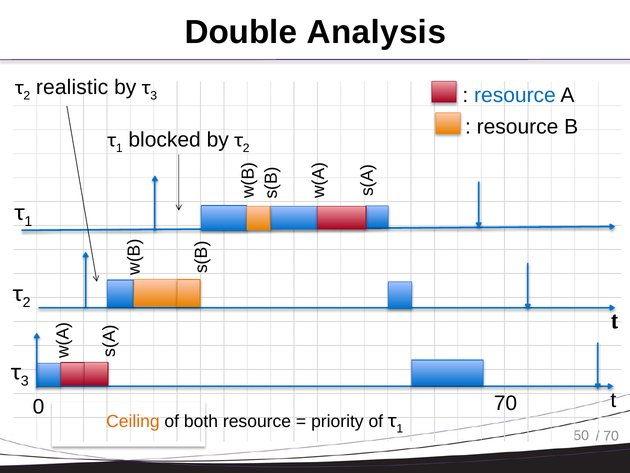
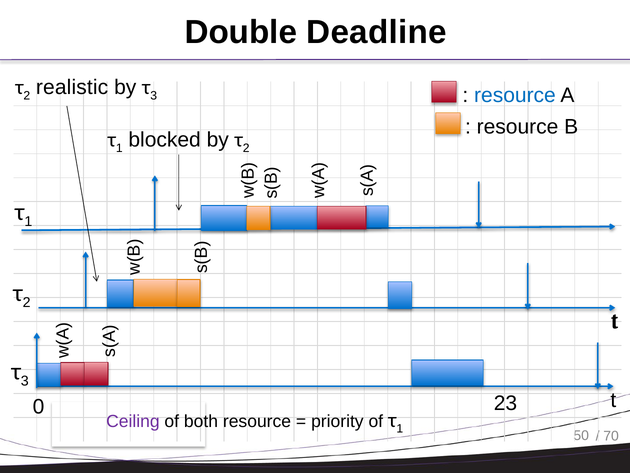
Analysis: Analysis -> Deadline
0 70: 70 -> 23
Ceiling colour: orange -> purple
